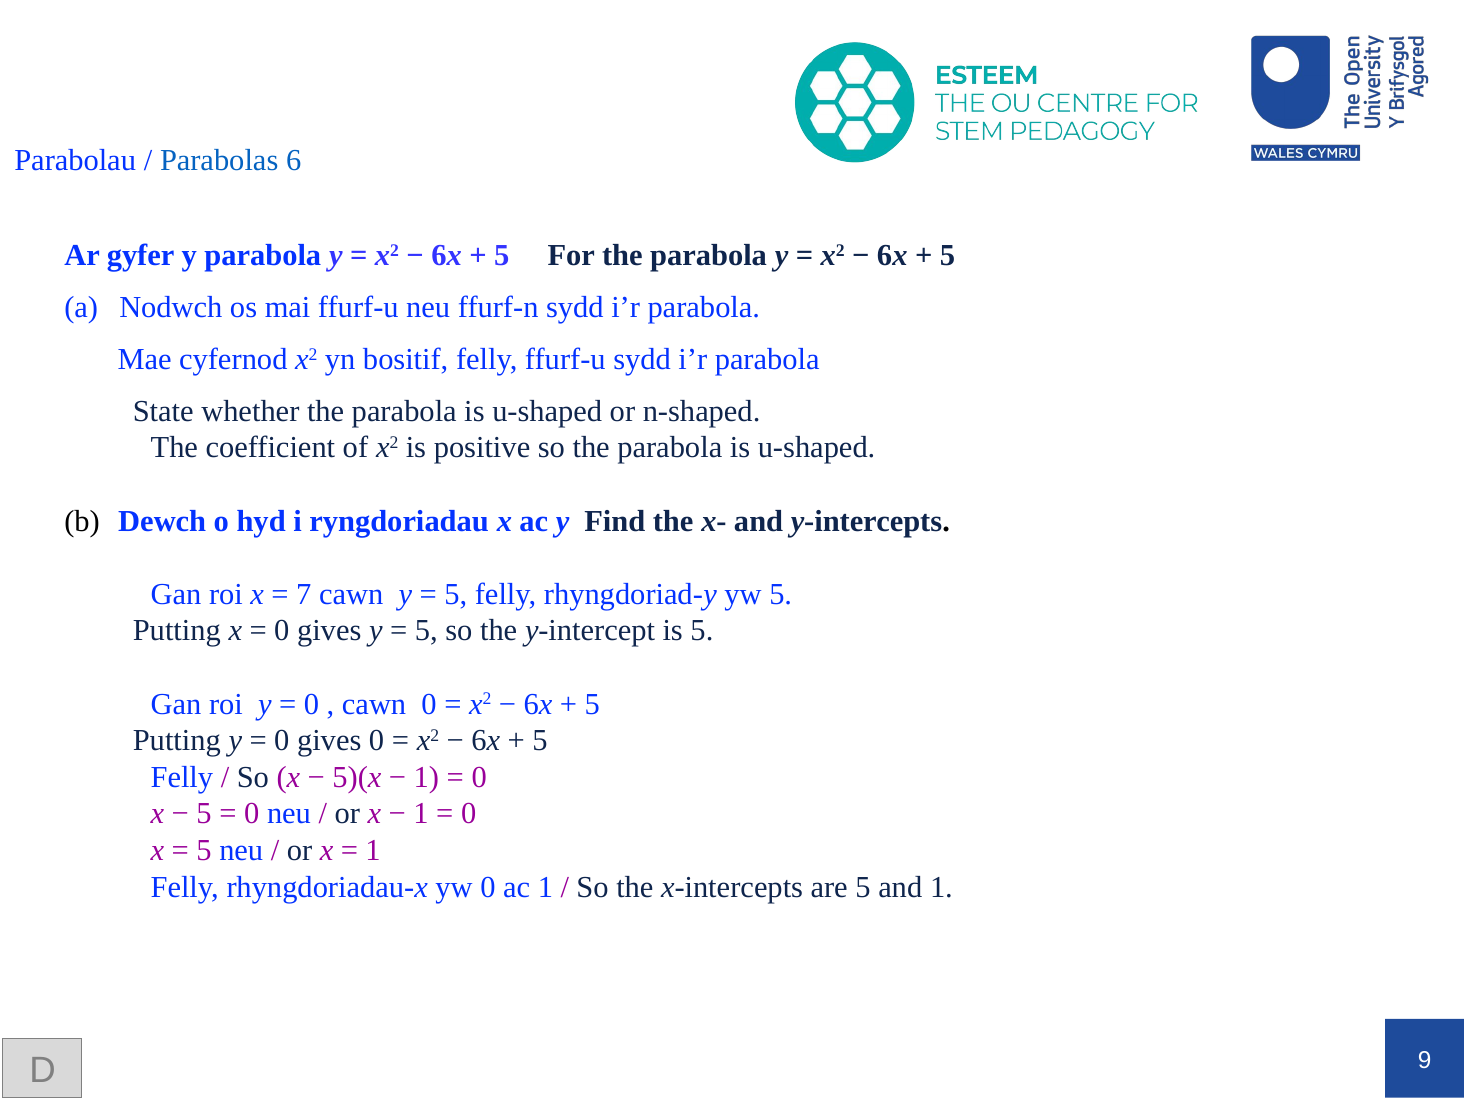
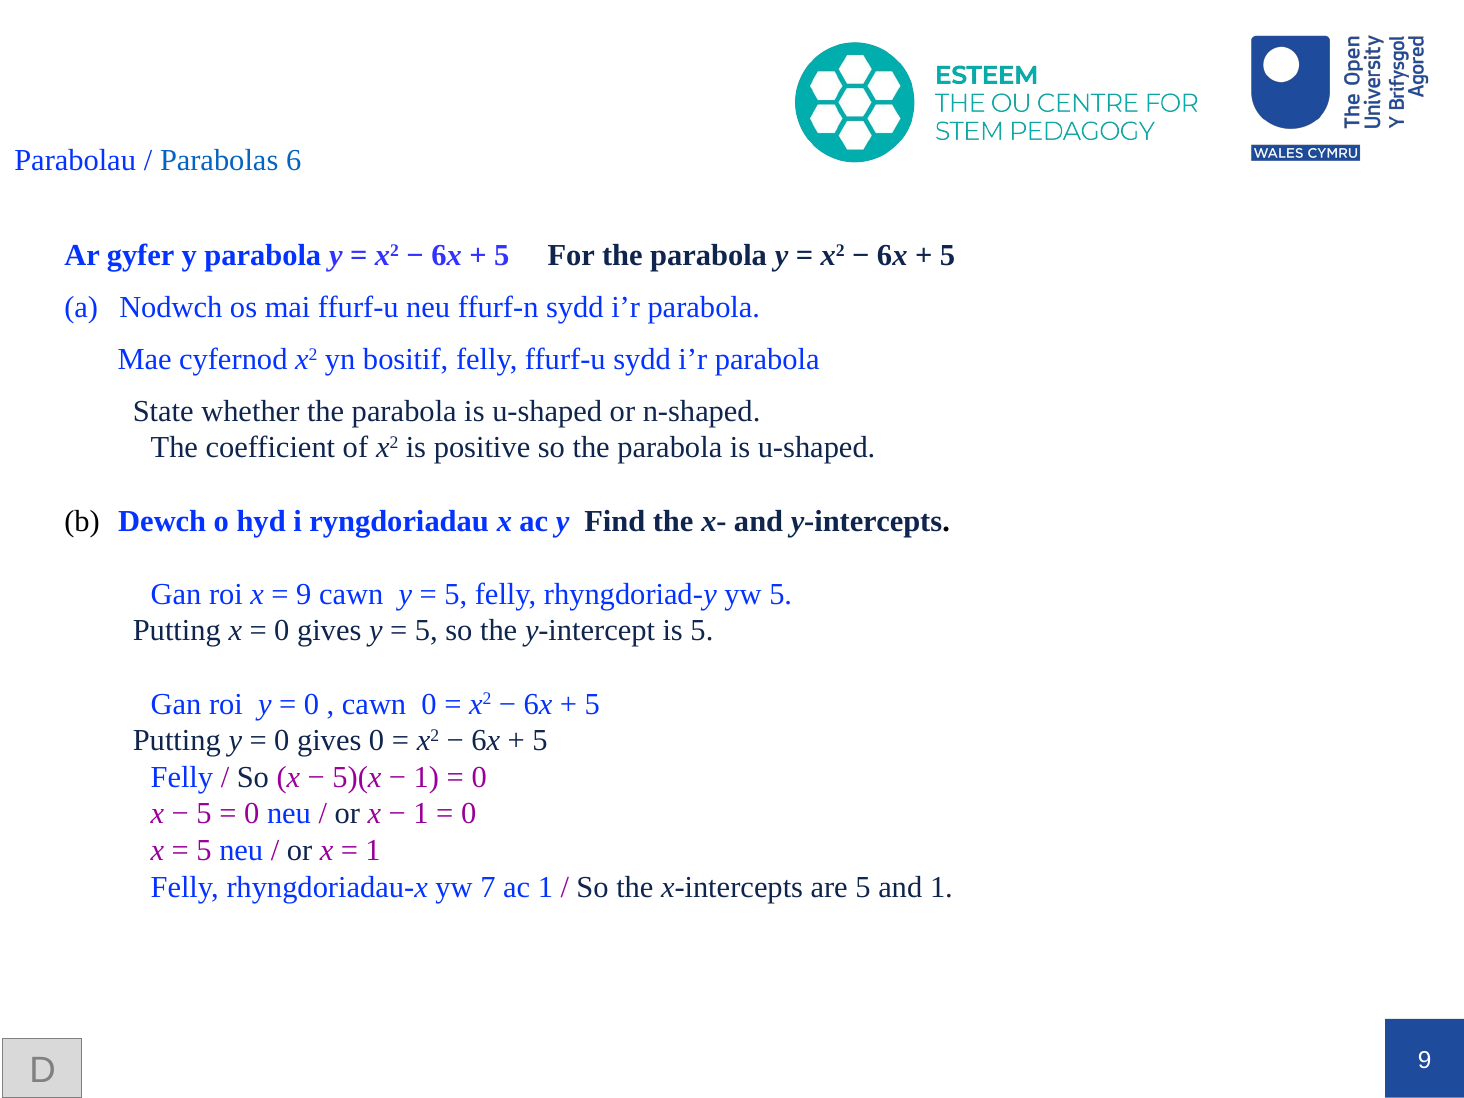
7 at (304, 594): 7 -> 9
yw 0: 0 -> 7
